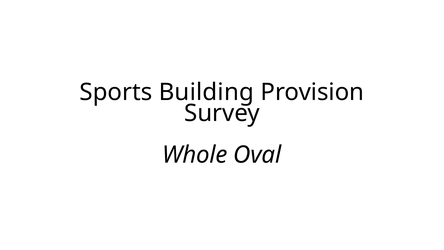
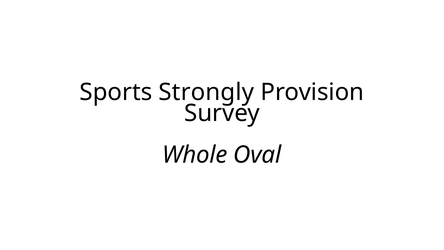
Building: Building -> Strongly
